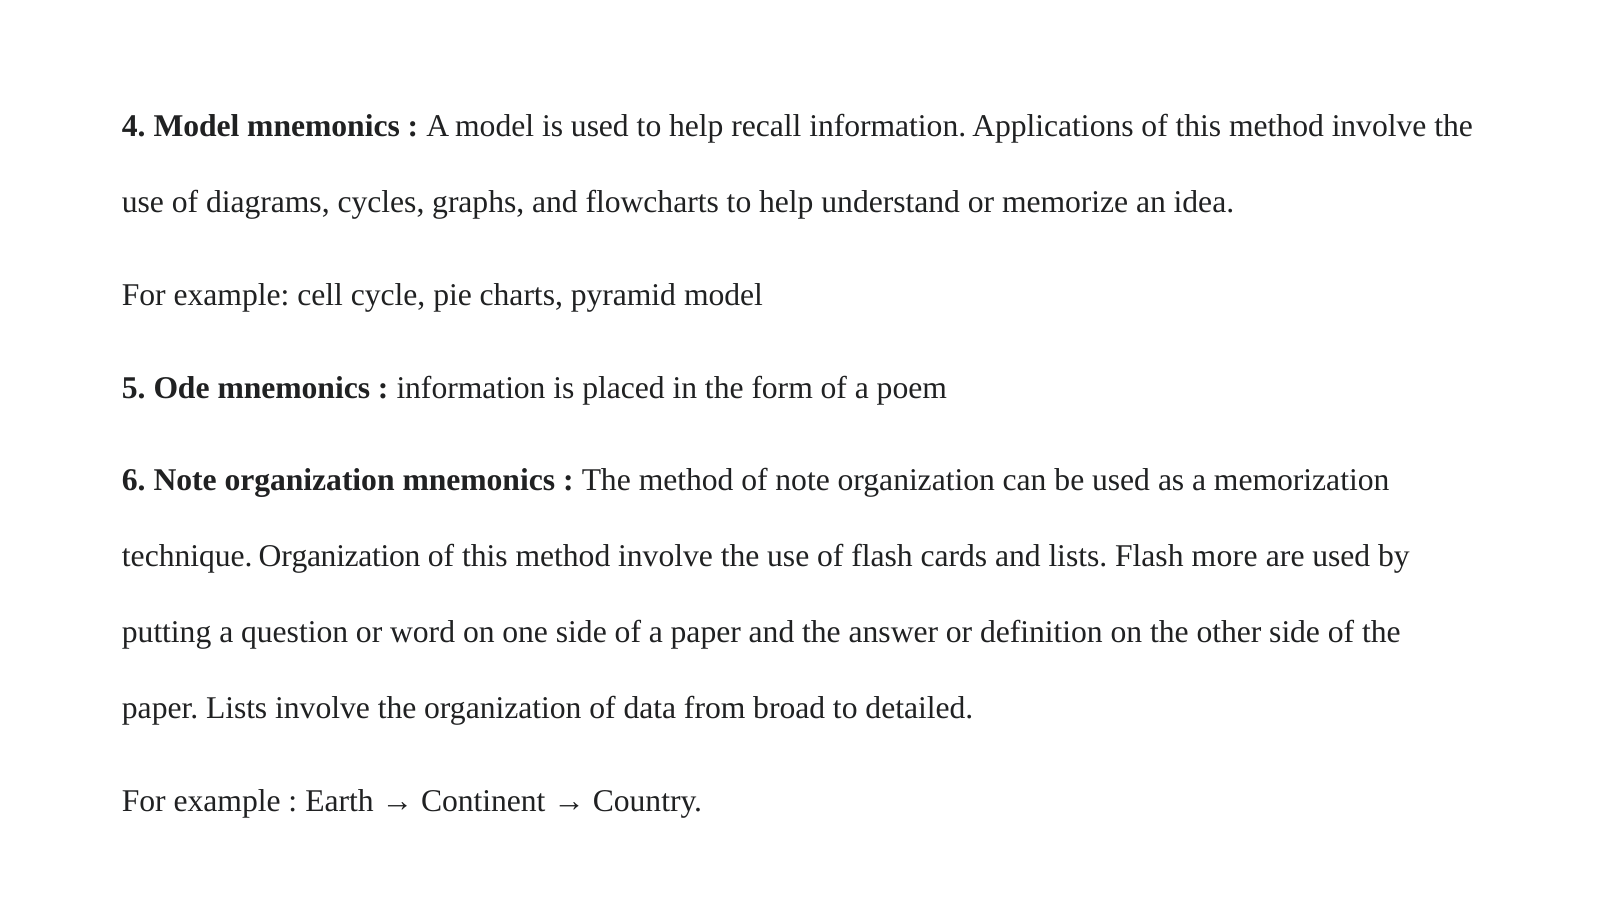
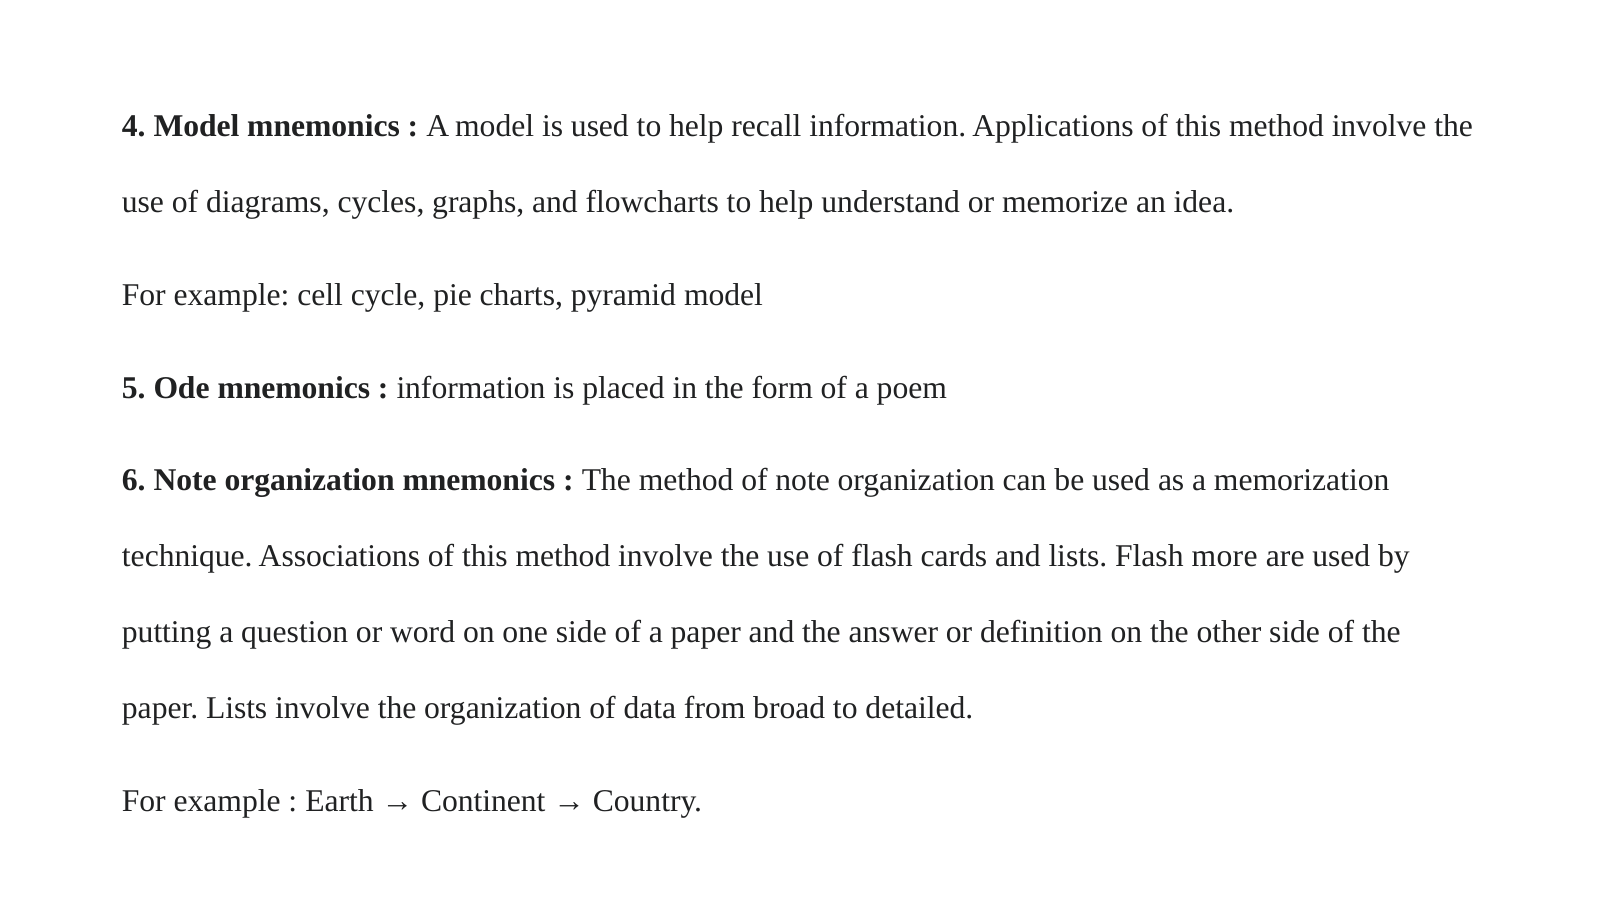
technique Organization: Organization -> Associations
